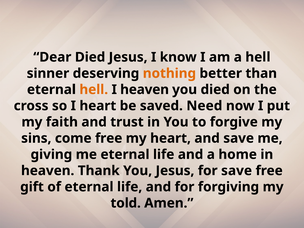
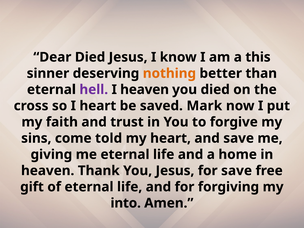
a hell: hell -> this
hell at (94, 90) colour: orange -> purple
Need: Need -> Mark
come free: free -> told
told: told -> into
